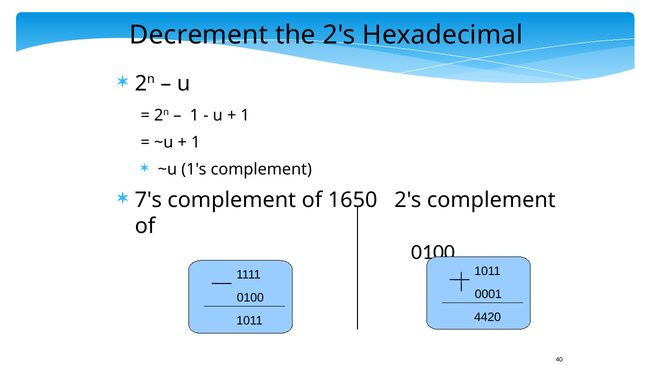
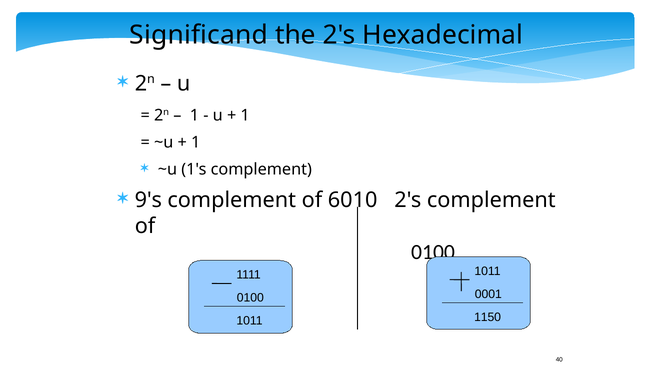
Decrement: Decrement -> Significand
7's: 7's -> 9's
1650: 1650 -> 6010
4420: 4420 -> 1150
